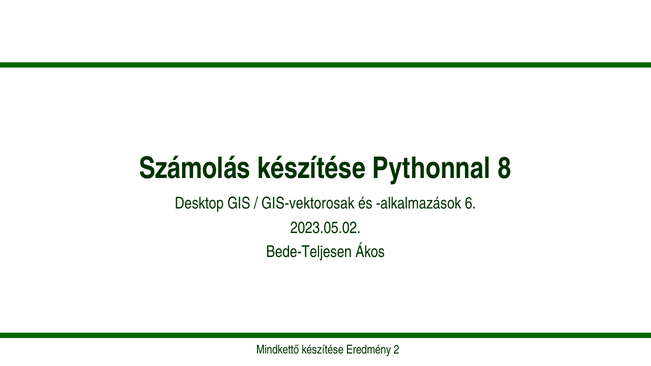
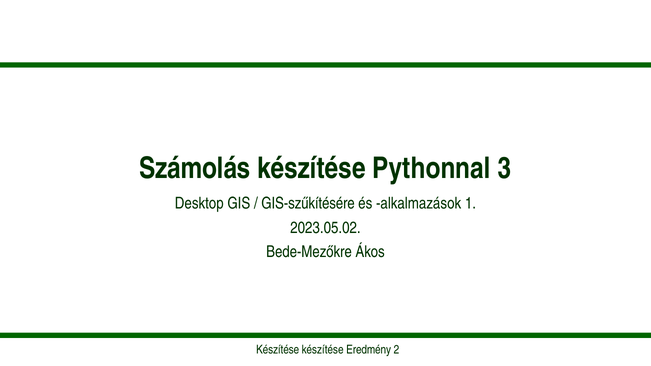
8: 8 -> 3
GIS-vektorosak: GIS-vektorosak -> GIS-szűkítésére
6: 6 -> 1
Bede-Teljesen: Bede-Teljesen -> Bede-Mezőkre
Mindkettő at (278, 350): Mindkettő -> Készítése
